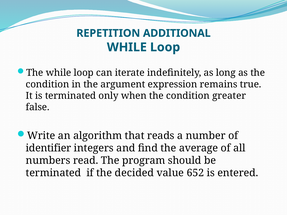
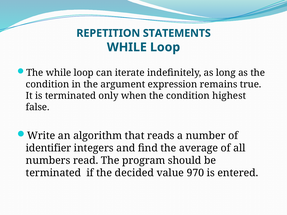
ADDITIONAL: ADDITIONAL -> STATEMENTS
greater: greater -> highest
652: 652 -> 970
